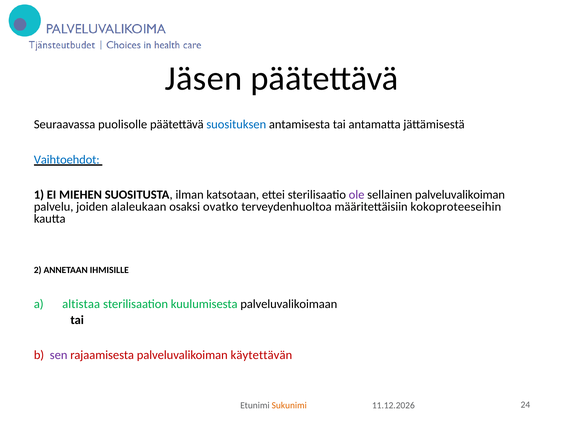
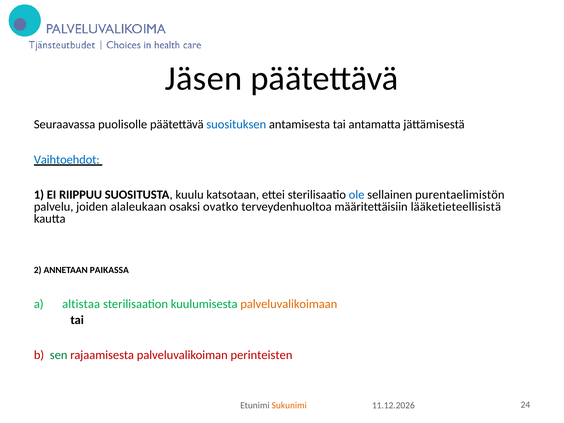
MIEHEN: MIEHEN -> RIIPPUU
ilman: ilman -> kuulu
ole colour: purple -> blue
sellainen palveluvalikoiman: palveluvalikoiman -> purentaelimistön
kokoproteeseihin: kokoproteeseihin -> lääketieteellisistä
IHMISILLE: IHMISILLE -> PAIKASSA
palveluvalikoimaan colour: black -> orange
sen colour: purple -> green
käytettävän: käytettävän -> perinteisten
